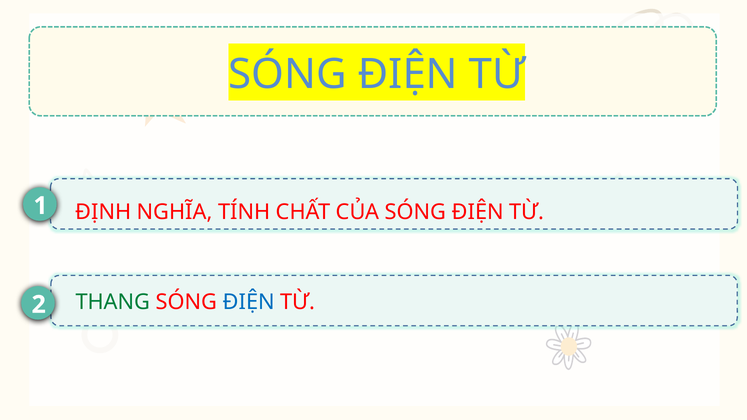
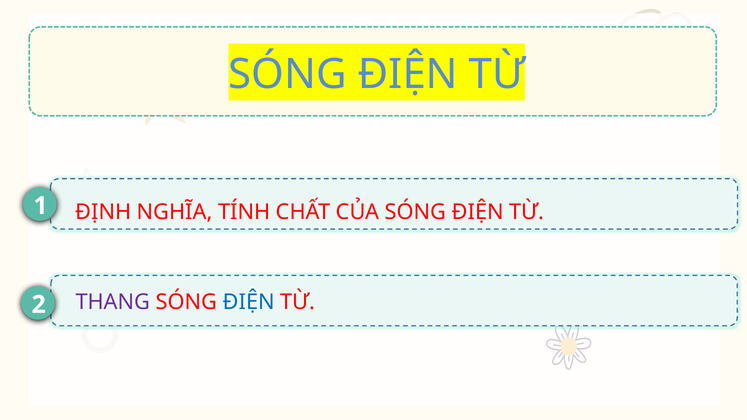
THANG colour: green -> purple
